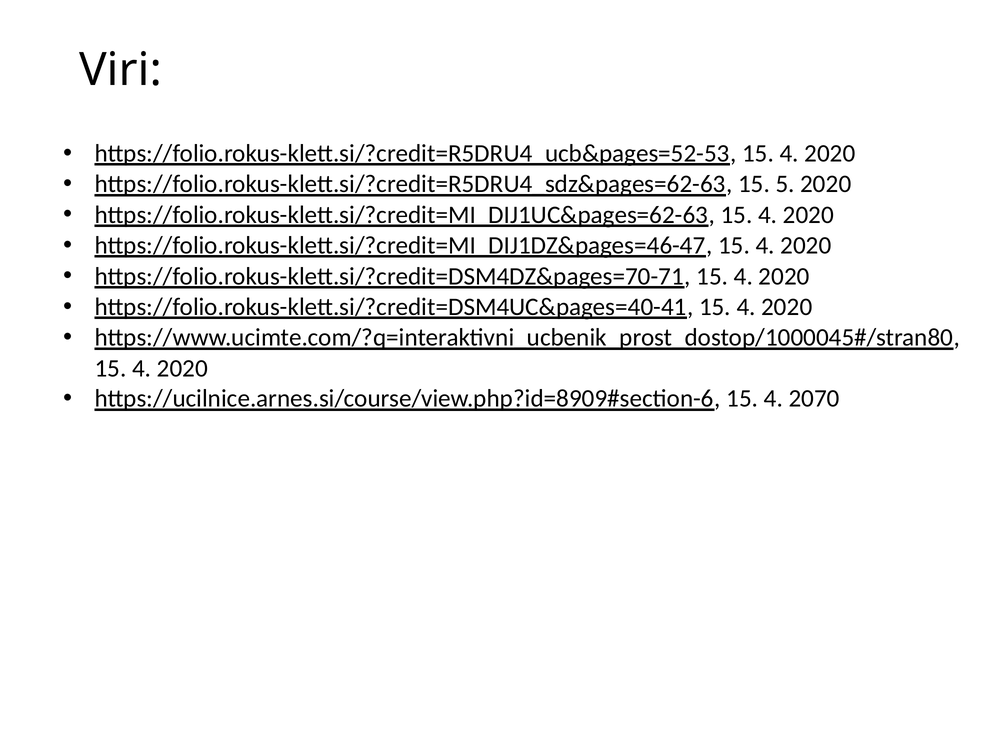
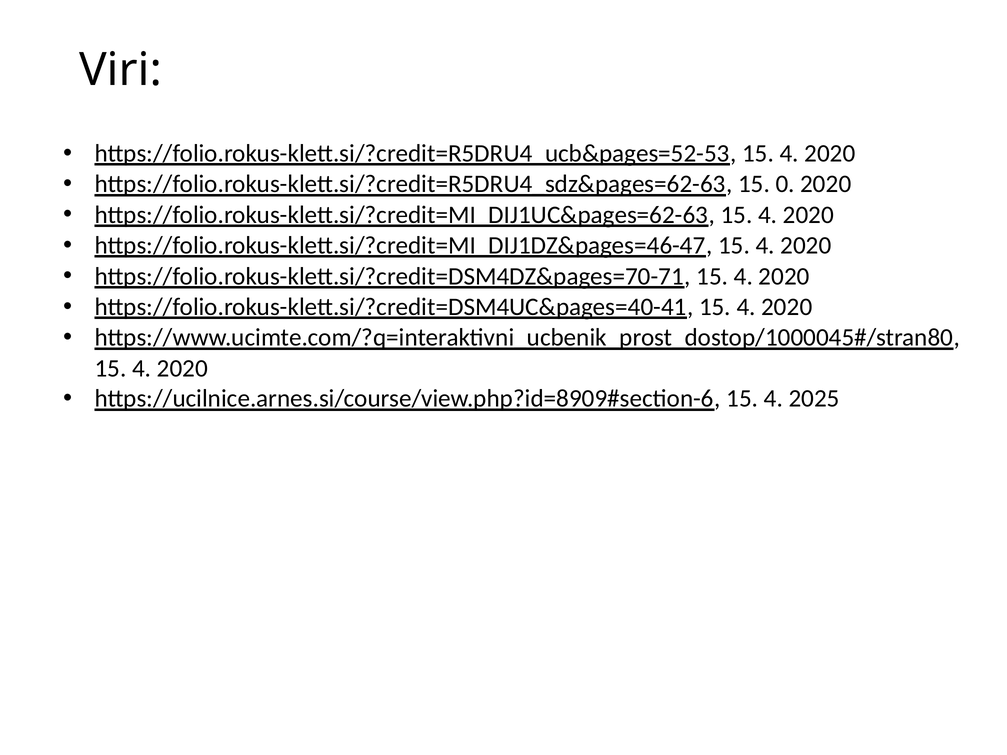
5: 5 -> 0
2070: 2070 -> 2025
